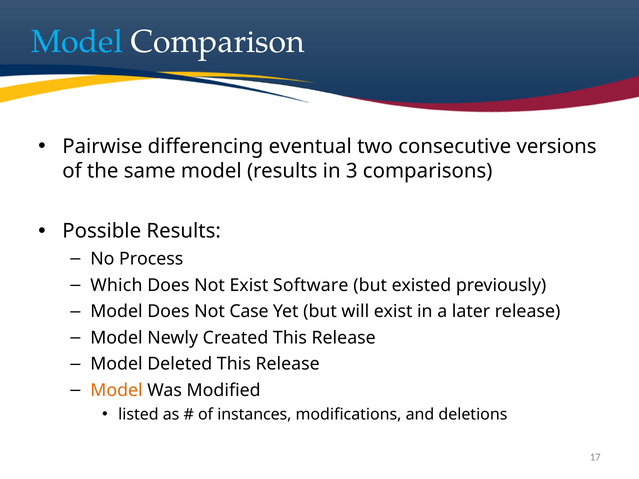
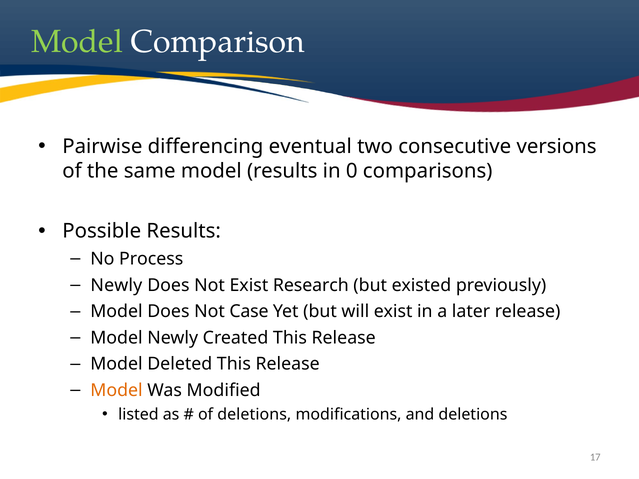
Model at (77, 42) colour: light blue -> light green
3: 3 -> 0
Which at (116, 285): Which -> Newly
Software: Software -> Research
of instances: instances -> deletions
